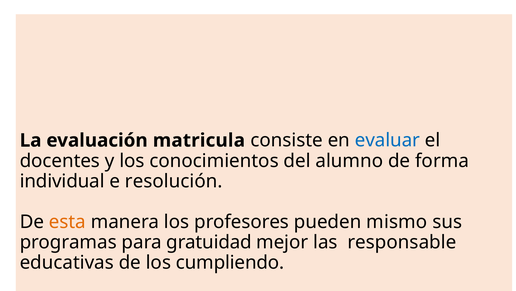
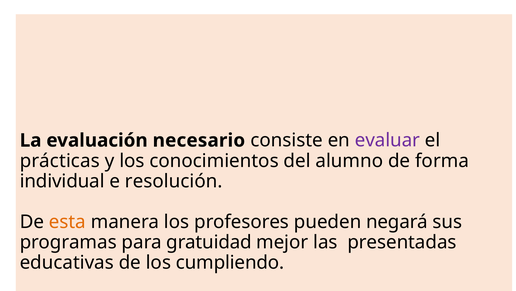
matricula: matricula -> necesario
evaluar colour: blue -> purple
docentes: docentes -> prácticas
mismo: mismo -> negará
responsable: responsable -> presentadas
